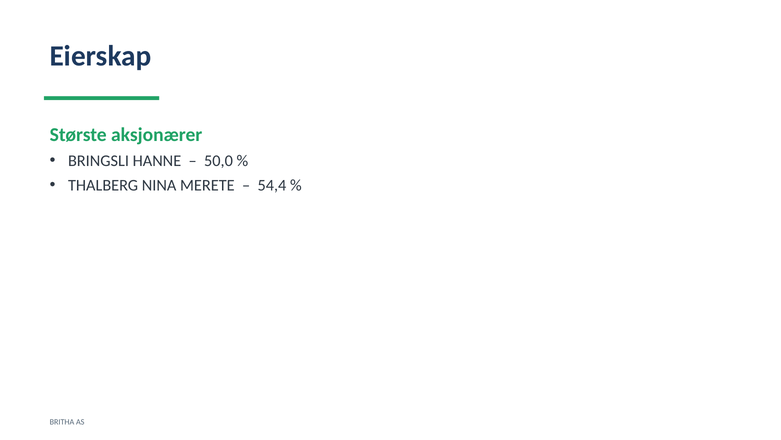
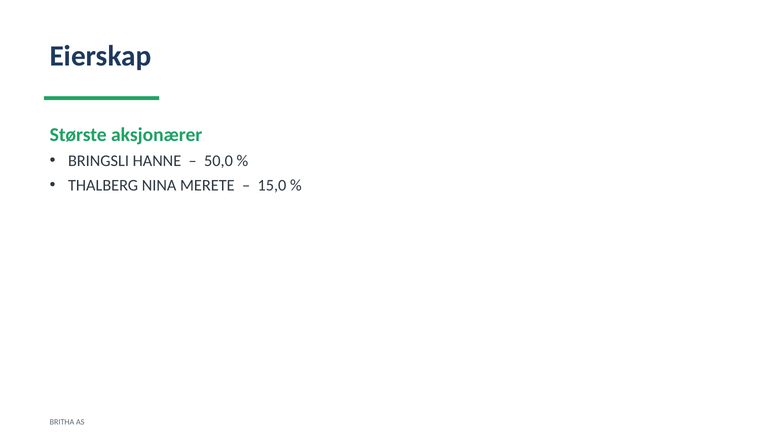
54,4: 54,4 -> 15,0
